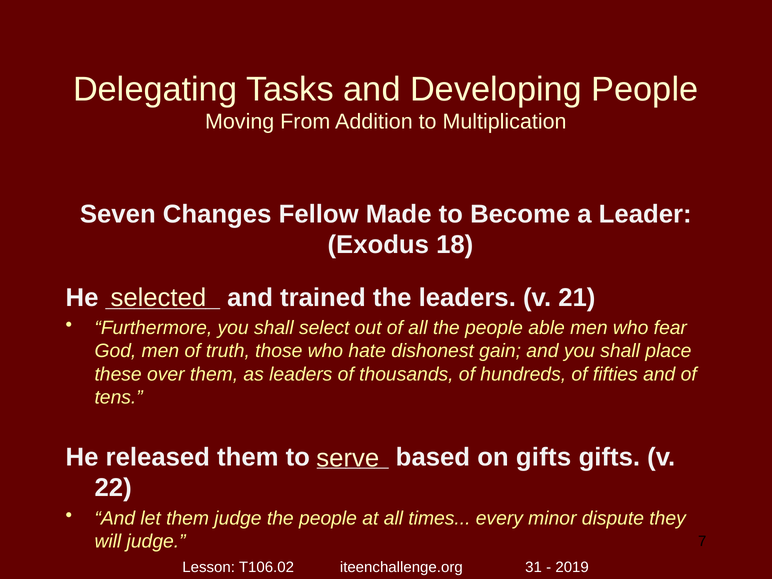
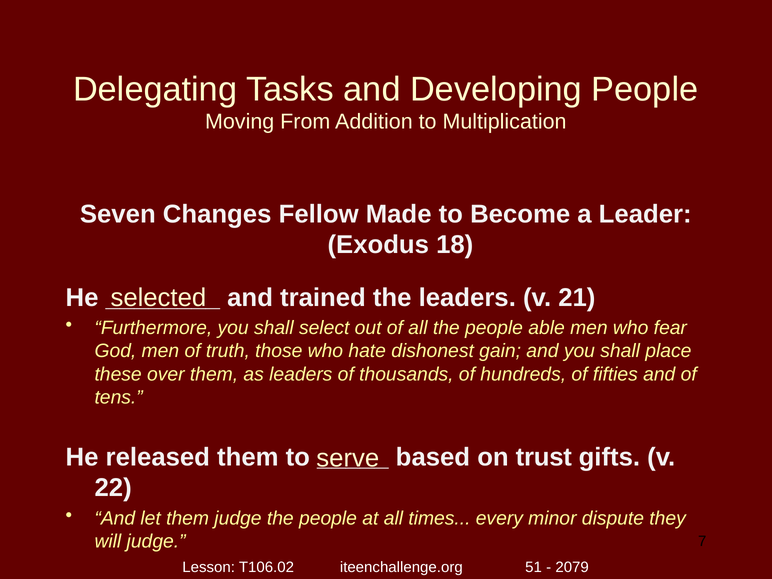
on gifts: gifts -> trust
31: 31 -> 51
2019: 2019 -> 2079
